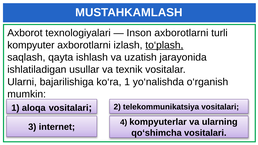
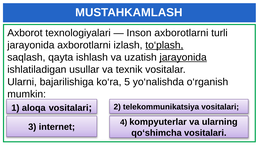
kompyuter at (31, 45): kompyuter -> jarayonida
jarayonida at (183, 57) underline: none -> present
ko‘ra 1: 1 -> 5
